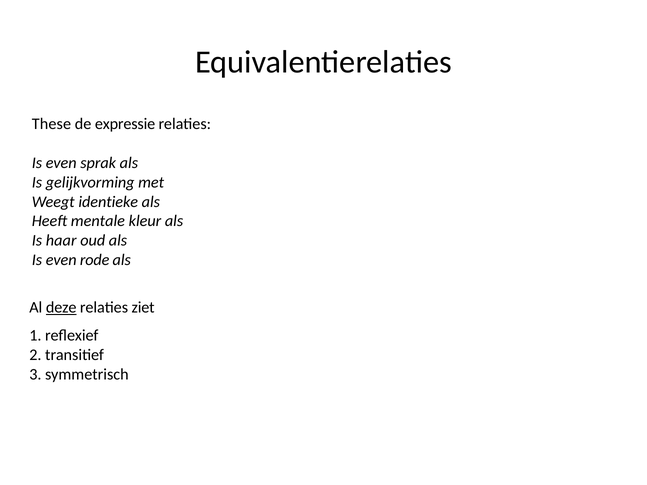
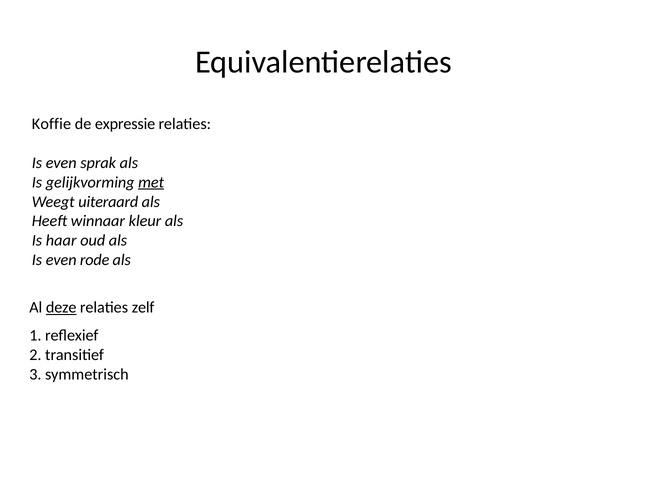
These: These -> Koffie
met underline: none -> present
identieke: identieke -> uiteraard
mentale: mentale -> winnaar
ziet: ziet -> zelf
